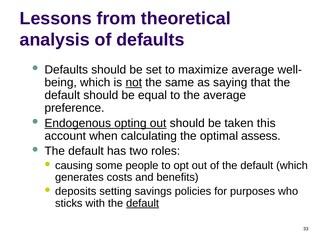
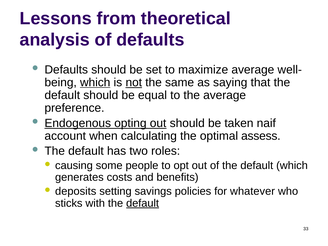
which at (95, 82) underline: none -> present
this: this -> naif
purposes: purposes -> whatever
